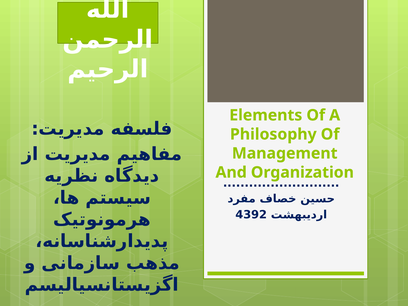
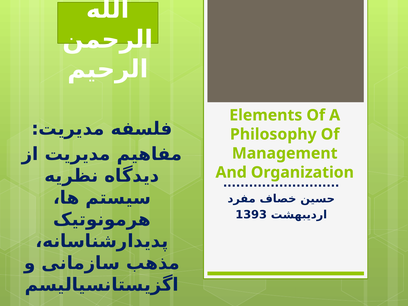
4392: 4392 -> 1393
